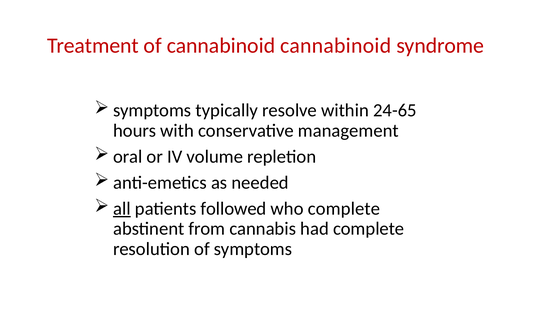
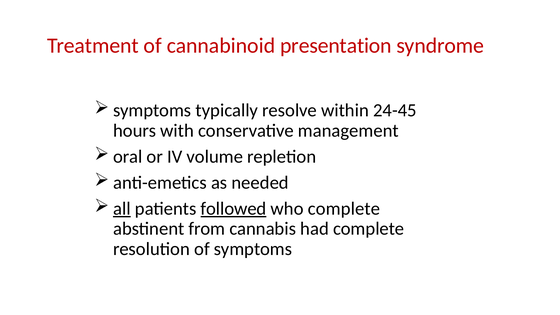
cannabinoid cannabinoid: cannabinoid -> presentation
24-65: 24-65 -> 24-45
followed underline: none -> present
